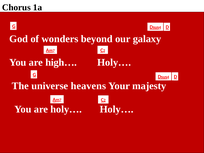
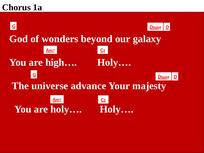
heavens: heavens -> advance
